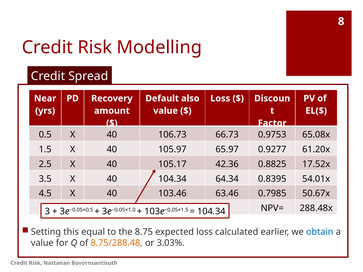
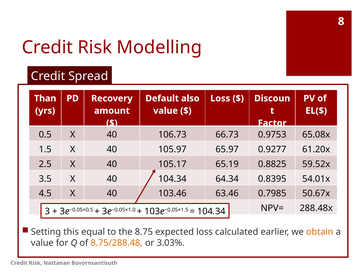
Near: Near -> Than
42.36: 42.36 -> 65.19
17.52x: 17.52x -> 59.52x
obtain colour: blue -> orange
